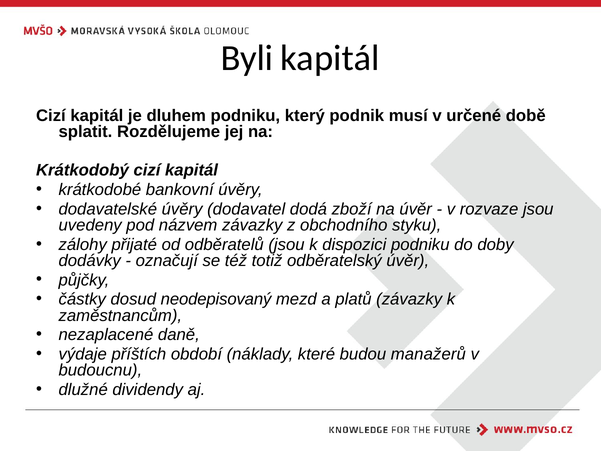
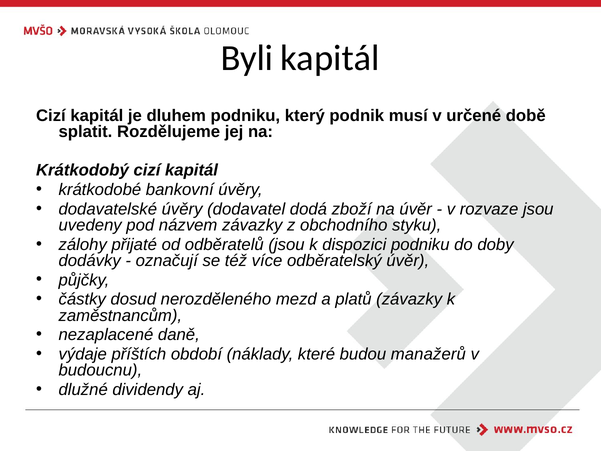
totiž: totiž -> více
neodepisovaný: neodepisovaný -> nerozděleného
